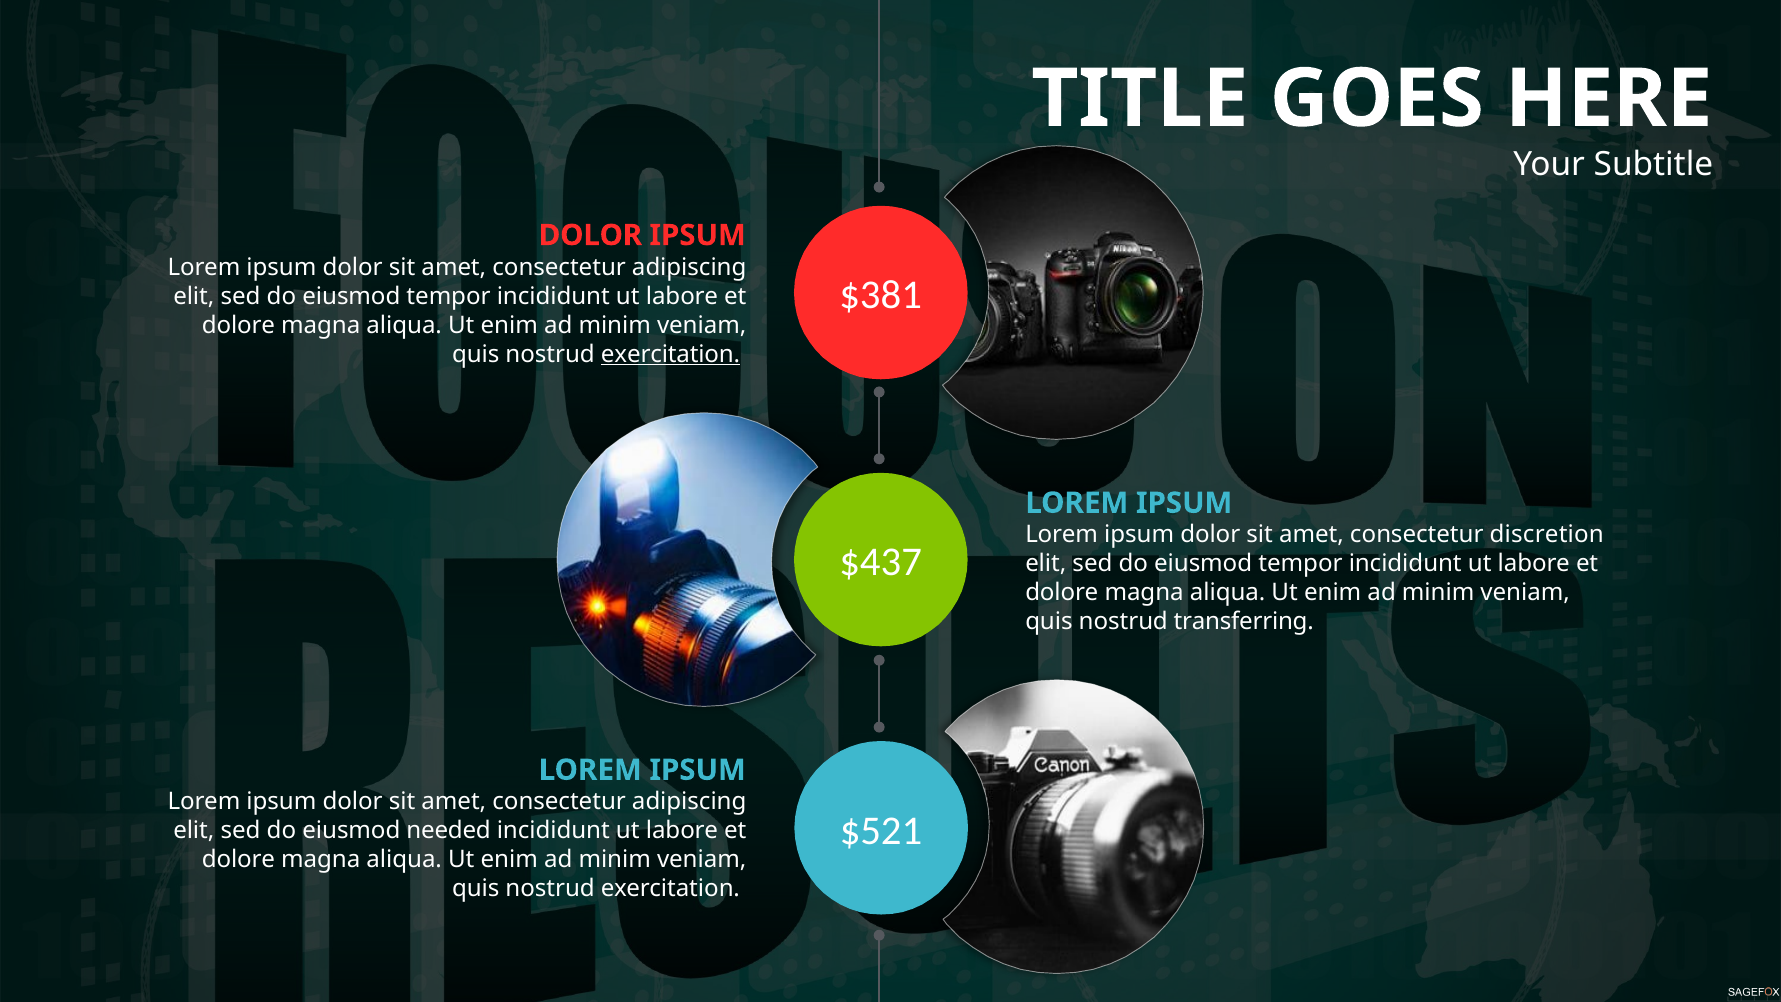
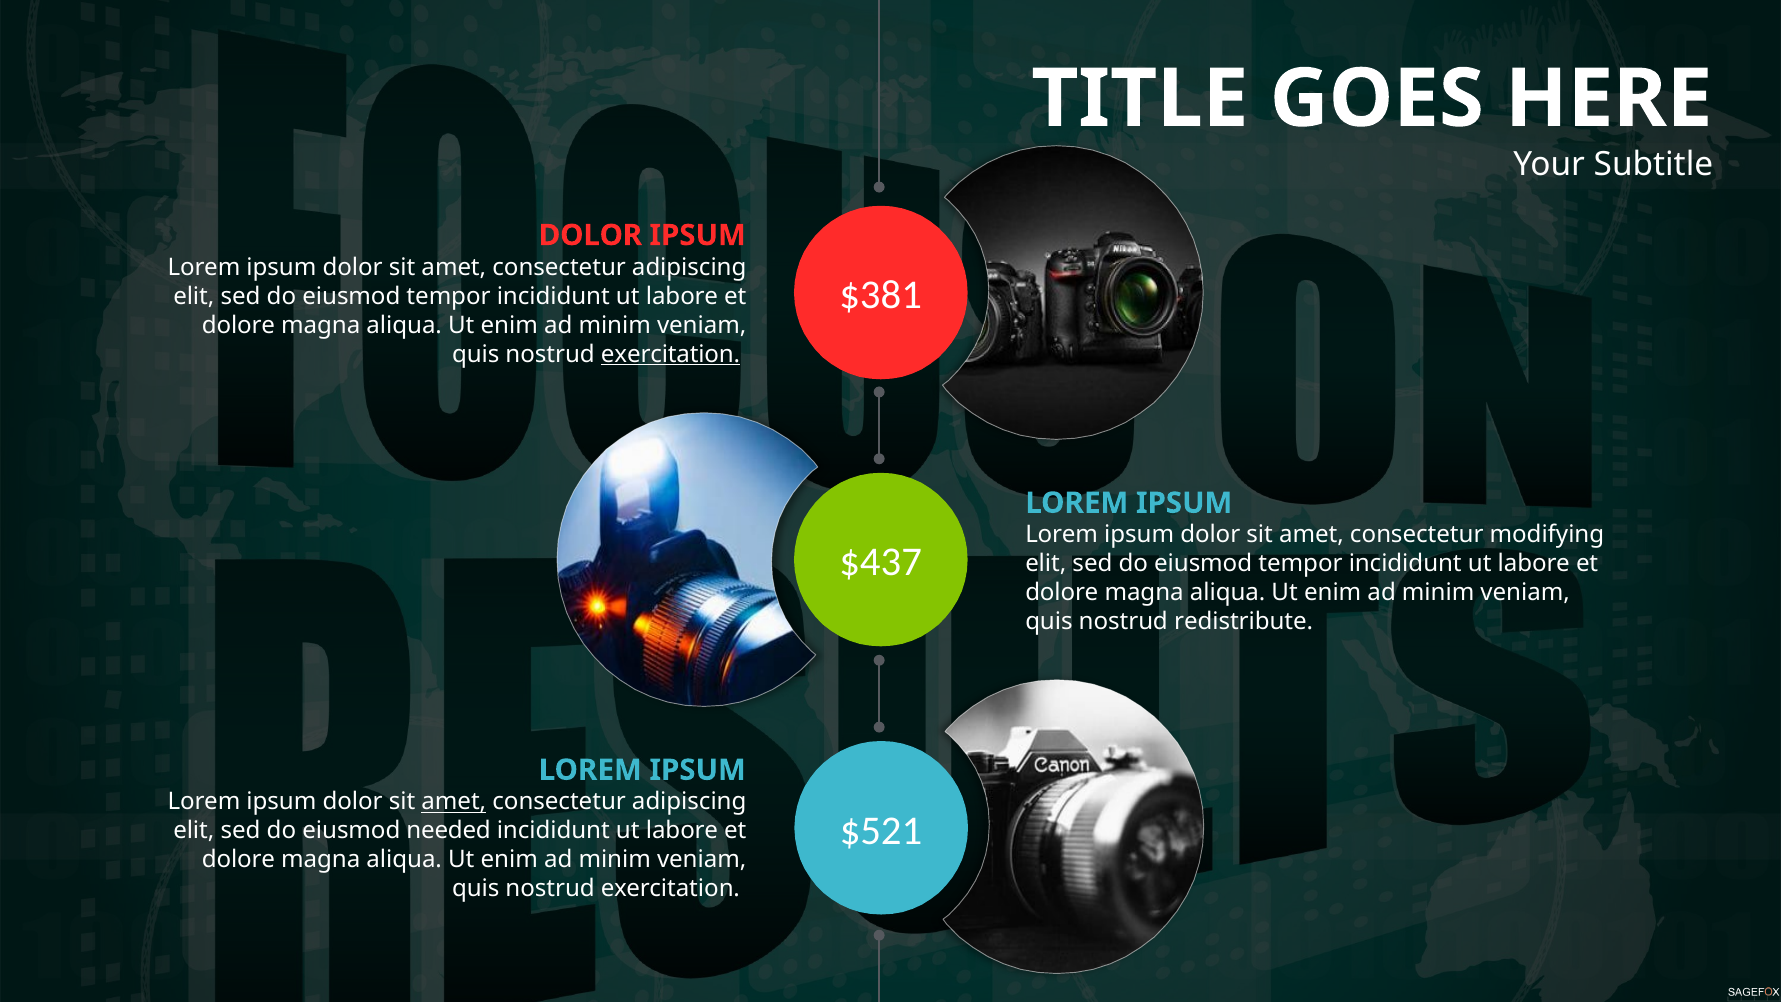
discretion: discretion -> modifying
transferring: transferring -> redistribute
amet at (454, 802) underline: none -> present
